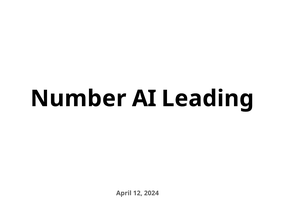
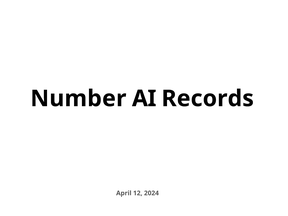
Leading: Leading -> Records
